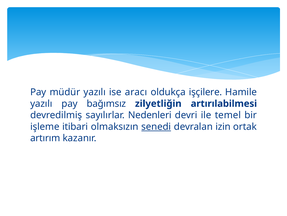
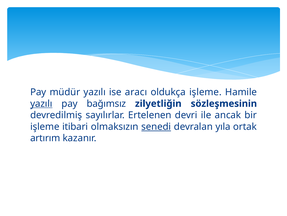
oldukça işçilere: işçilere -> işleme
yazılı at (41, 103) underline: none -> present
artırılabilmesi: artırılabilmesi -> sözleşmesinin
Nedenleri: Nedenleri -> Ertelenen
temel: temel -> ancak
izin: izin -> yıla
